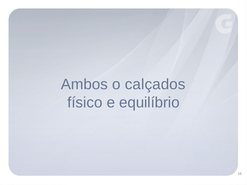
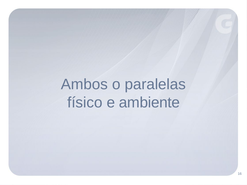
calçados: calçados -> paralelas
equilíbrio: equilíbrio -> ambiente
